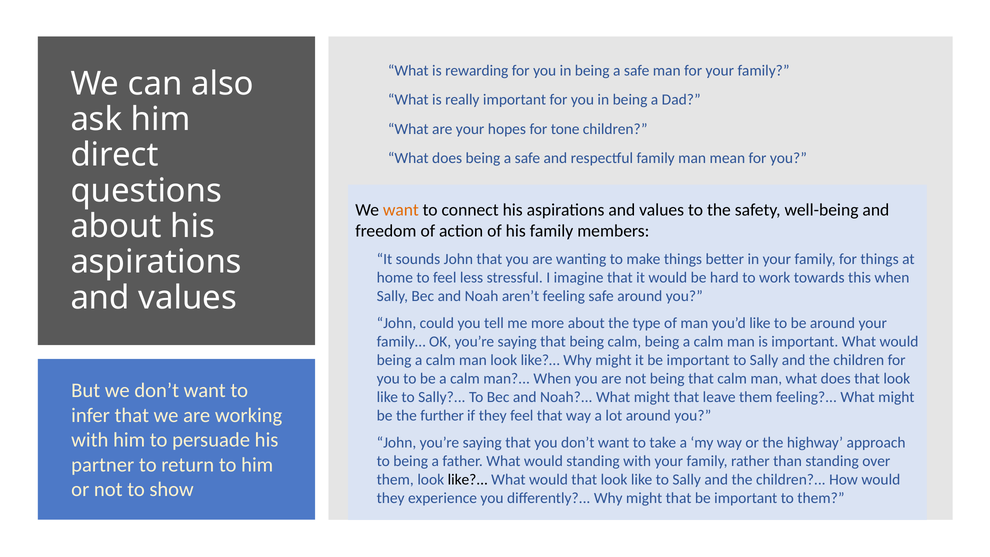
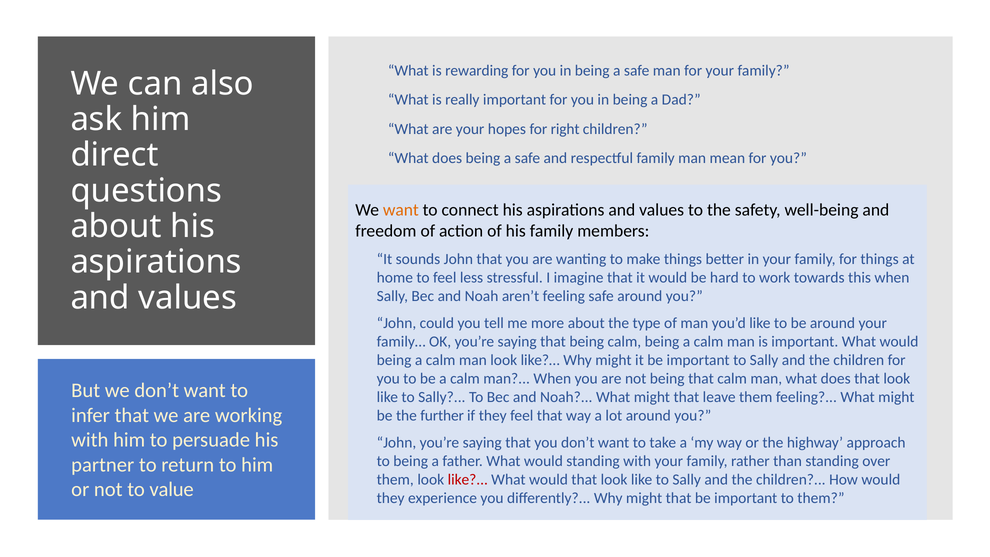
tone: tone -> right
like at (468, 480) colour: black -> red
show: show -> value
